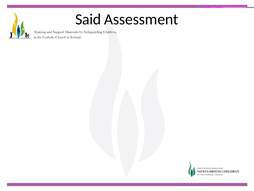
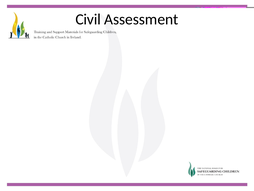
Said: Said -> Civil
